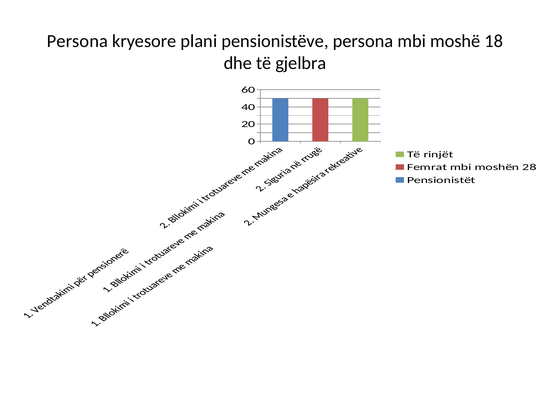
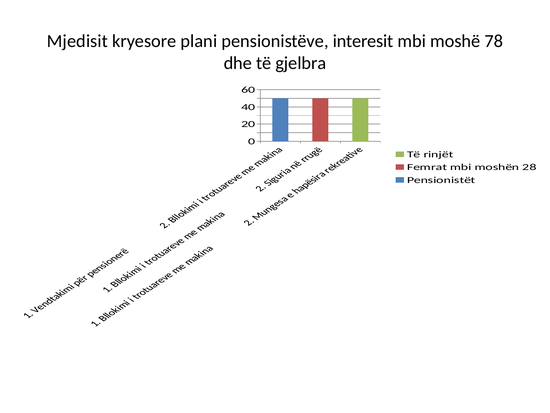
Persona at (77, 41): Persona -> Mjedisit
pensionistëve persona: persona -> interesit
18: 18 -> 78
